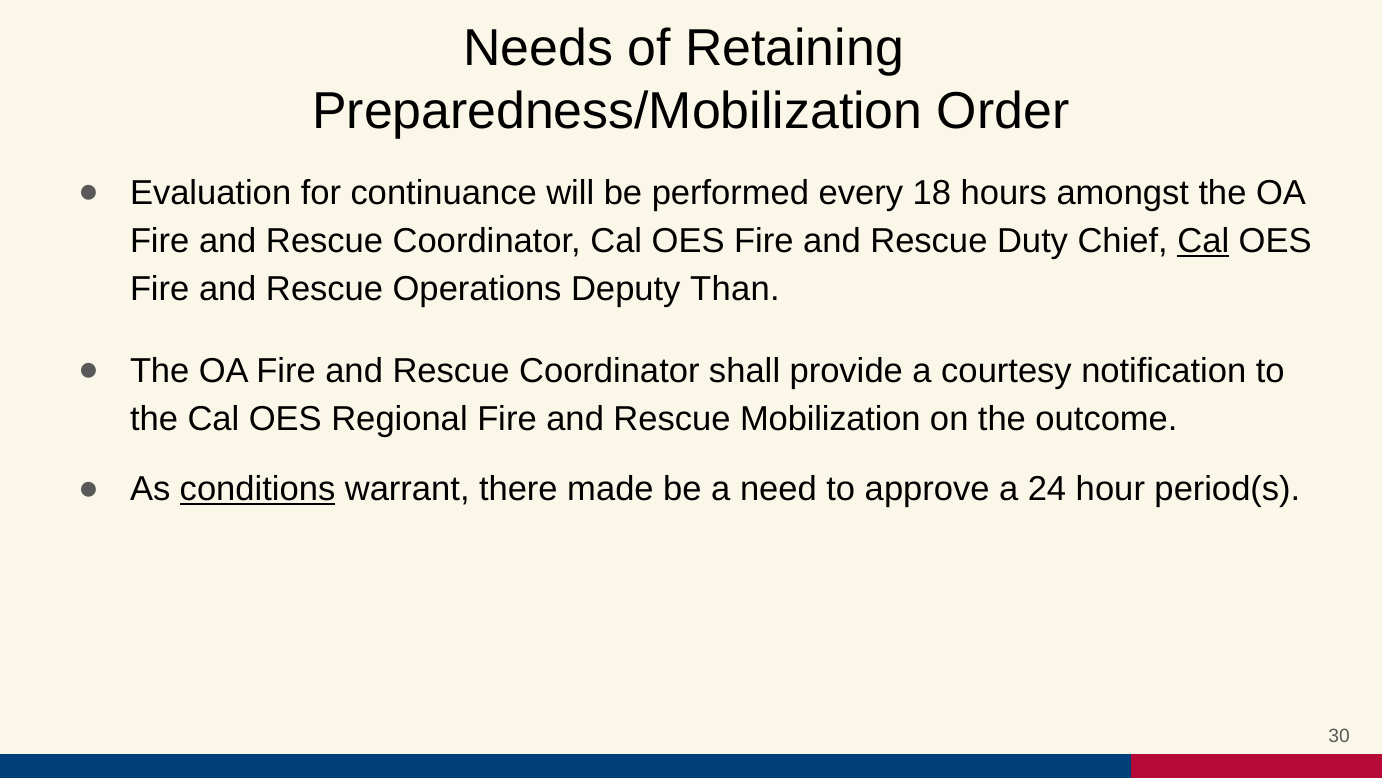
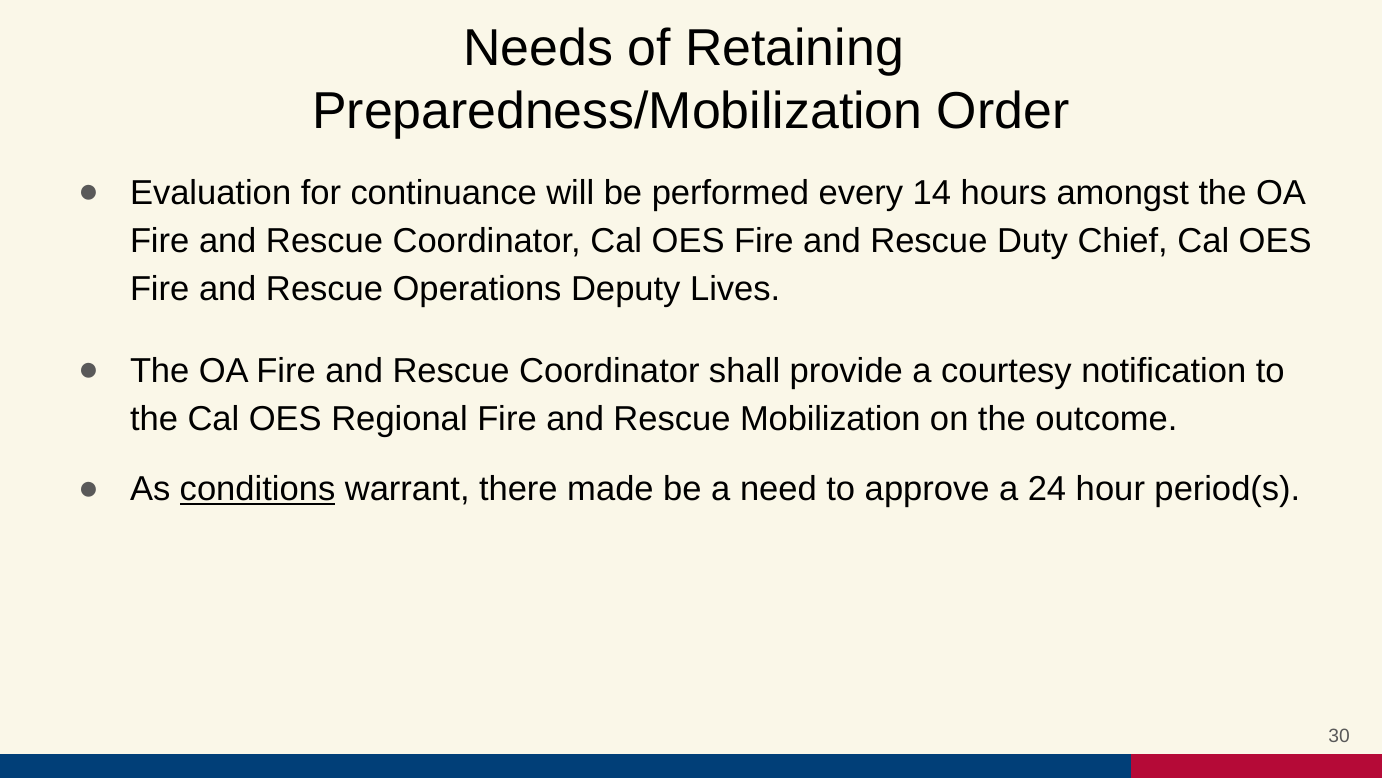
18: 18 -> 14
Cal at (1203, 241) underline: present -> none
Than: Than -> Lives
